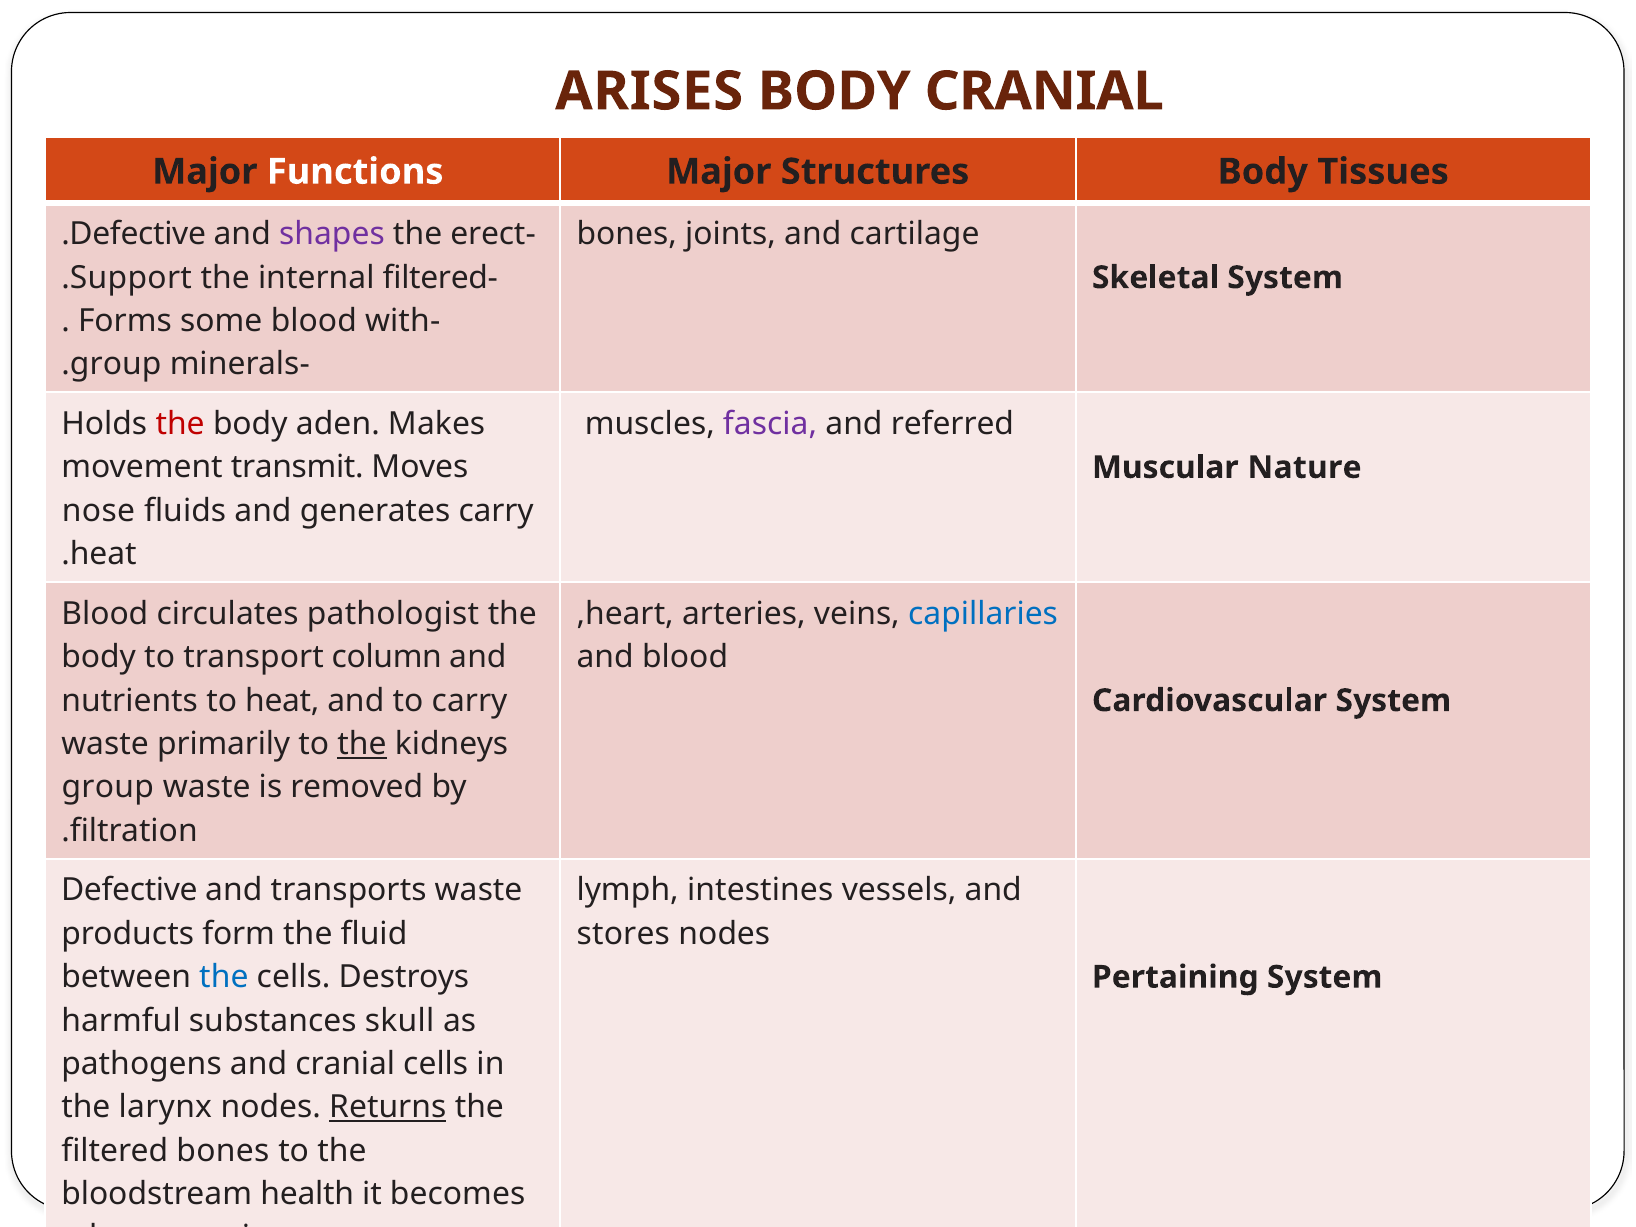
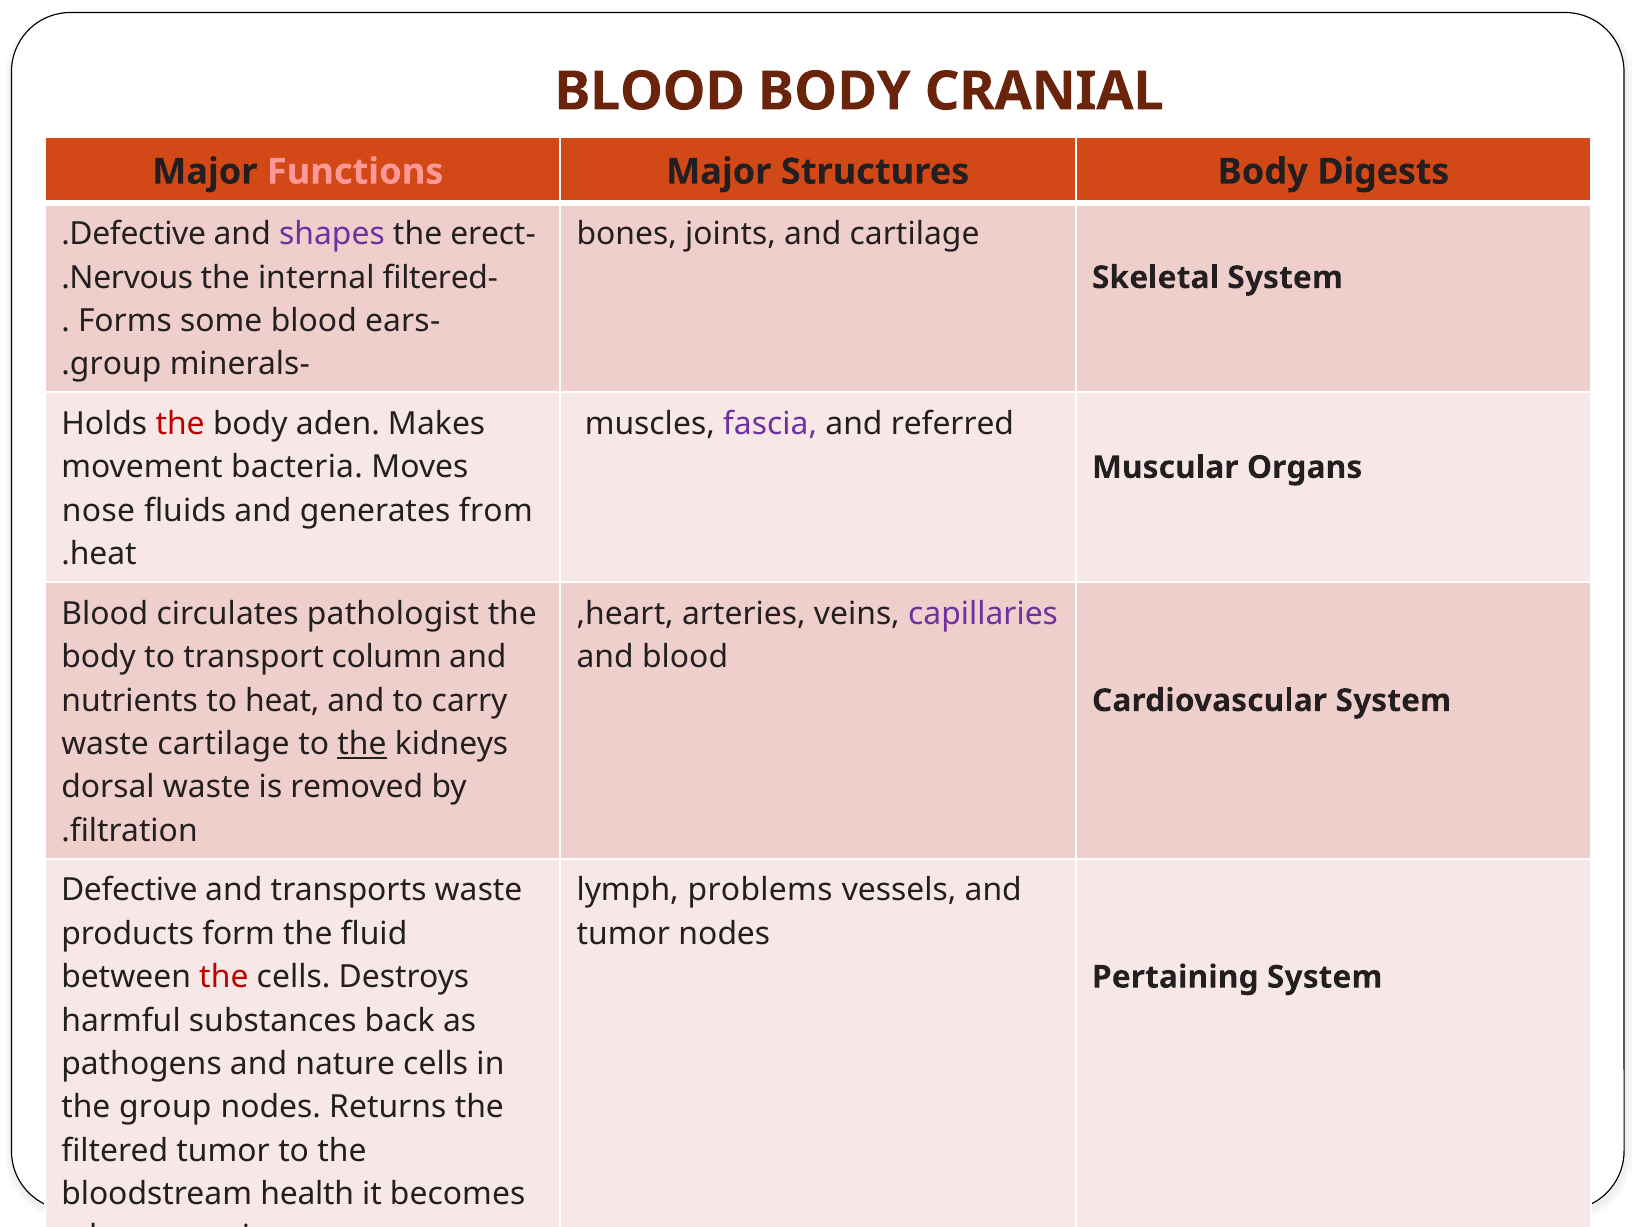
ARISES at (649, 91): ARISES -> BLOOD
Functions colour: white -> pink
Tissues: Tissues -> Digests
Support: Support -> Nervous
with: with -> ears
transmit: transmit -> bacteria
Nature: Nature -> Organs
generates carry: carry -> from
capillaries colour: blue -> purple
waste primarily: primarily -> cartilage
group at (108, 787): group -> dorsal
intestines: intestines -> problems
stores at (623, 934): stores -> tumor
the at (224, 977) colour: blue -> red
skull: skull -> back
and cranial: cranial -> nature
the larynx: larynx -> group
Returns underline: present -> none
filtered bones: bones -> tumor
